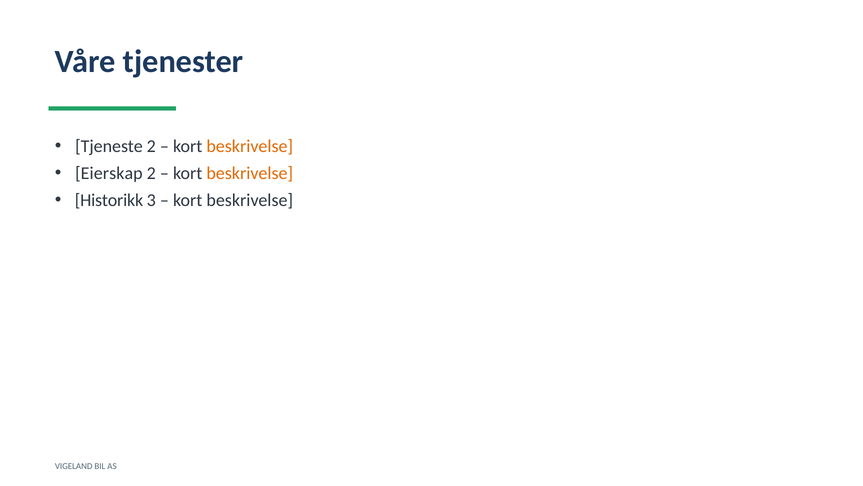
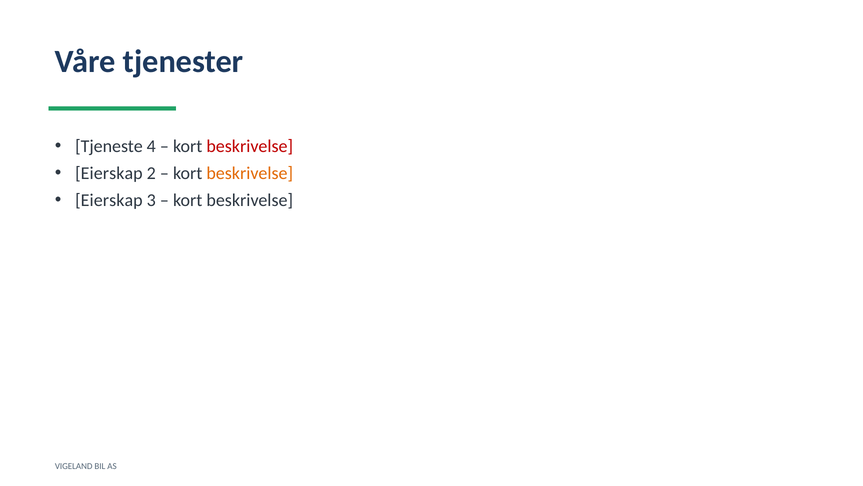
Tjeneste 2: 2 -> 4
beskrivelse at (250, 146) colour: orange -> red
Historikk at (109, 200): Historikk -> Eierskap
